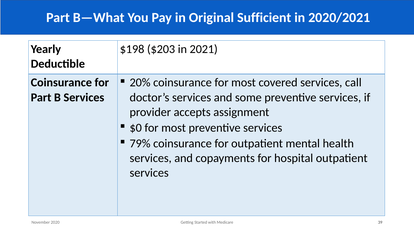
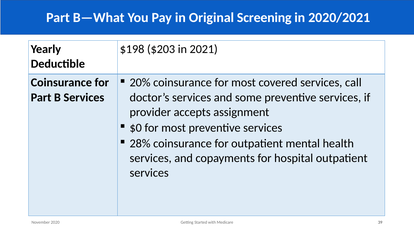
Sufficient: Sufficient -> Screening
79%: 79% -> 28%
